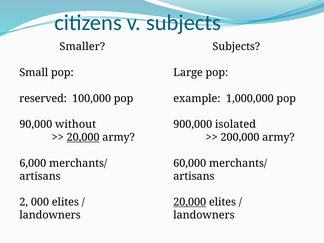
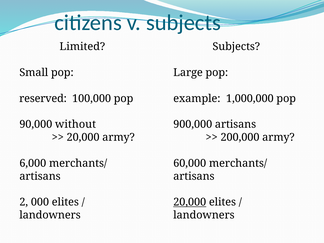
Smaller: Smaller -> Limited
900,000 isolated: isolated -> artisans
20,000 at (83, 137) underline: present -> none
